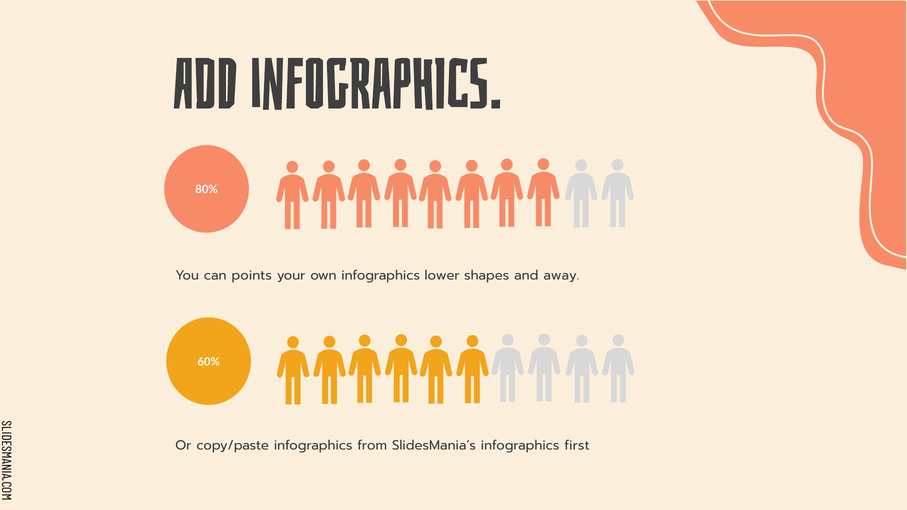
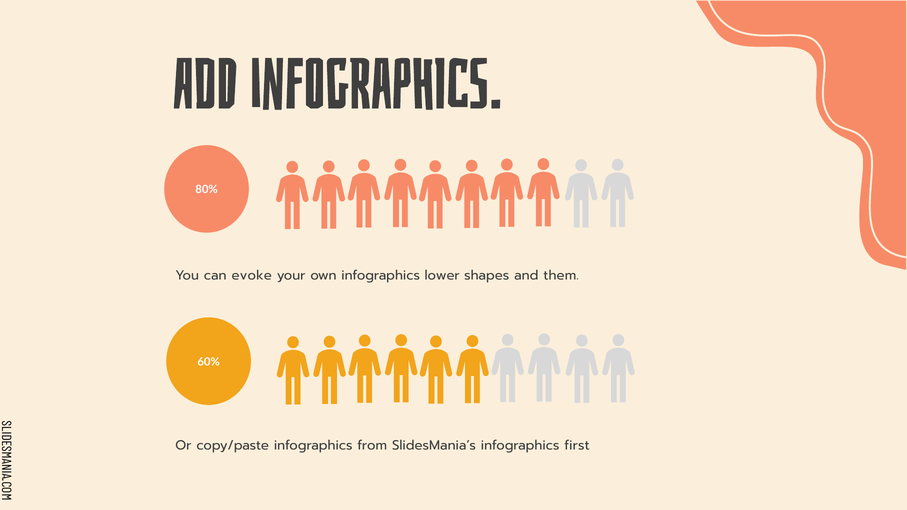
points: points -> evoke
away: away -> them
